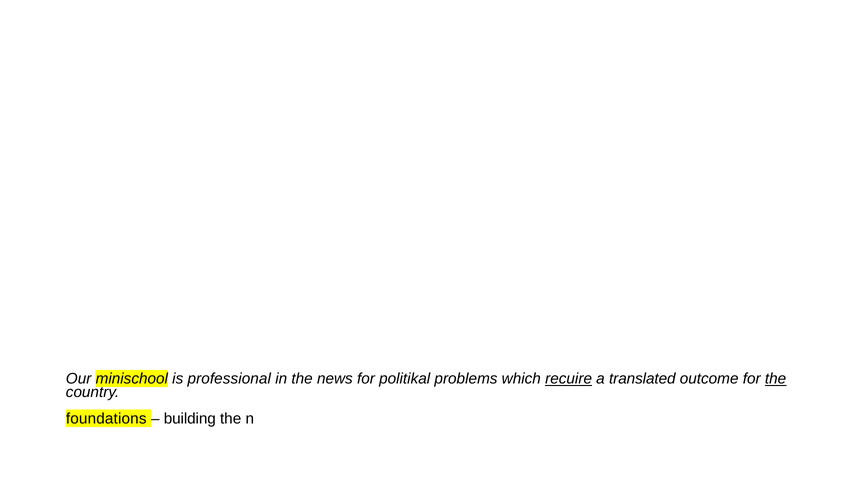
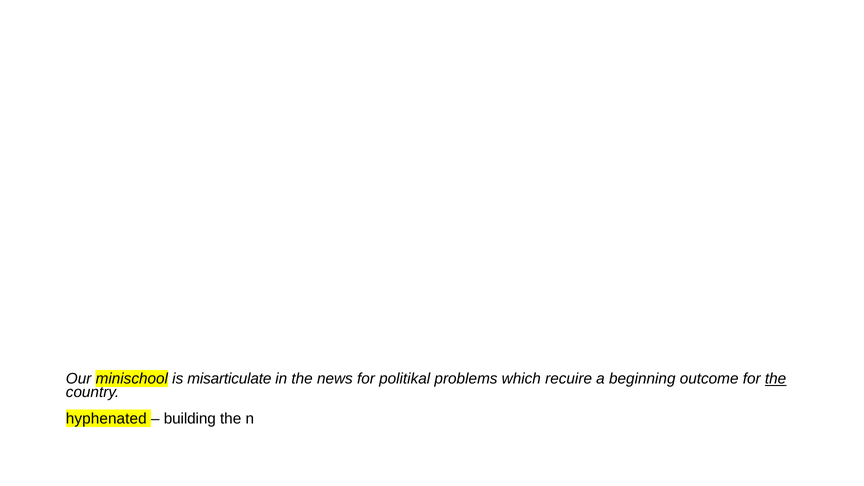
professional: professional -> misarticulate
recuire underline: present -> none
translated: translated -> beginning
foundations: foundations -> hyphenated
